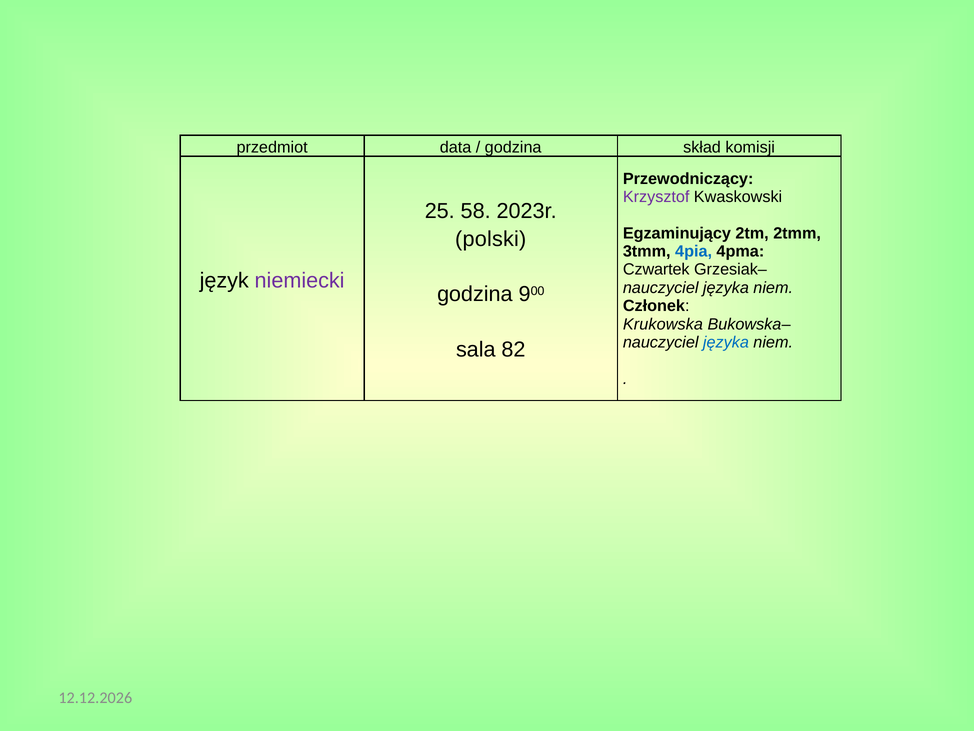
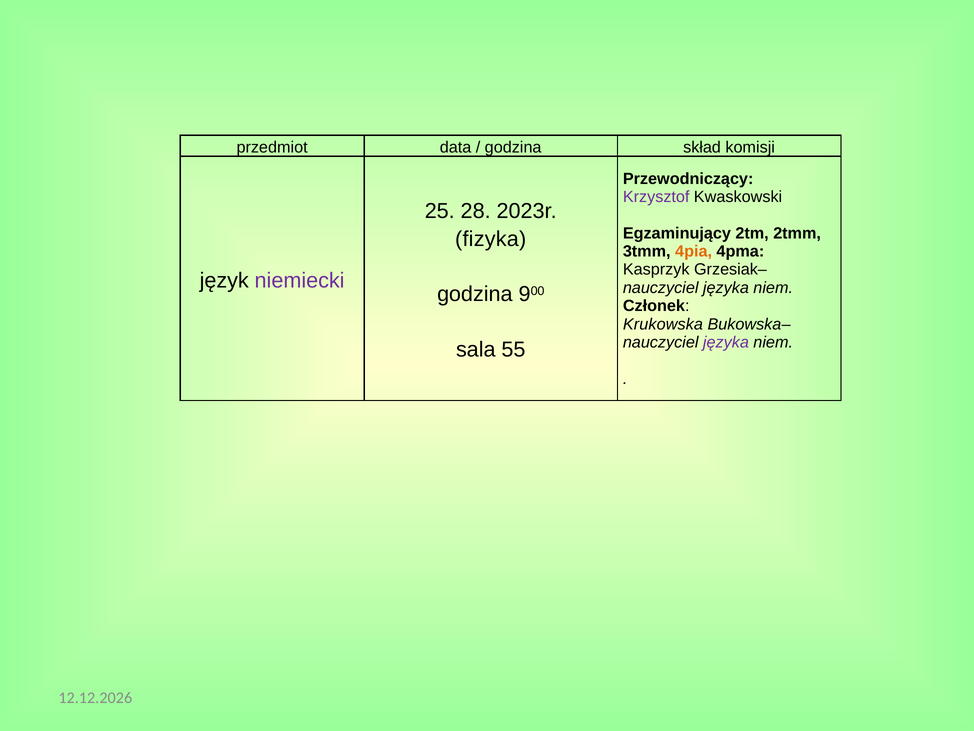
58: 58 -> 28
polski: polski -> fizyka
4pia colour: blue -> orange
Czwartek: Czwartek -> Kasprzyk
języka at (726, 342) colour: blue -> purple
82: 82 -> 55
